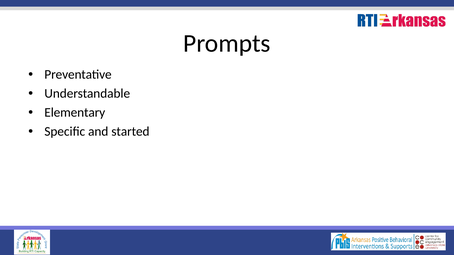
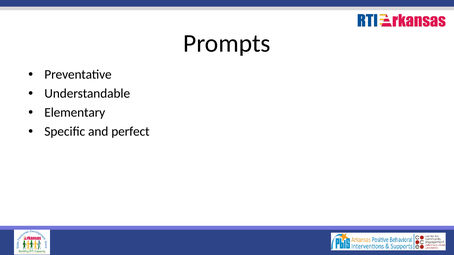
started: started -> perfect
